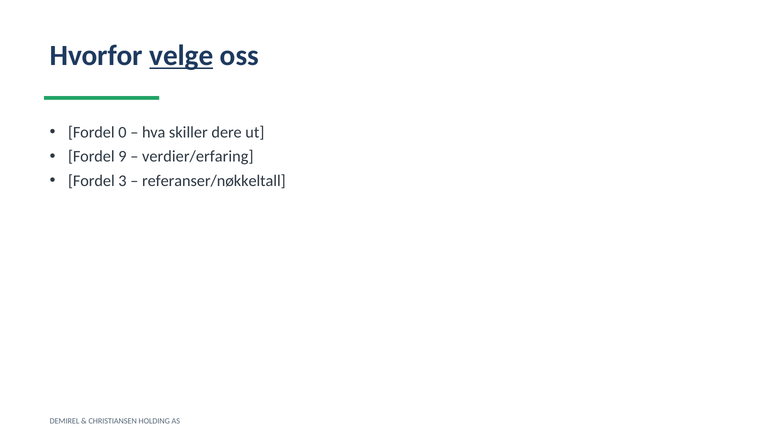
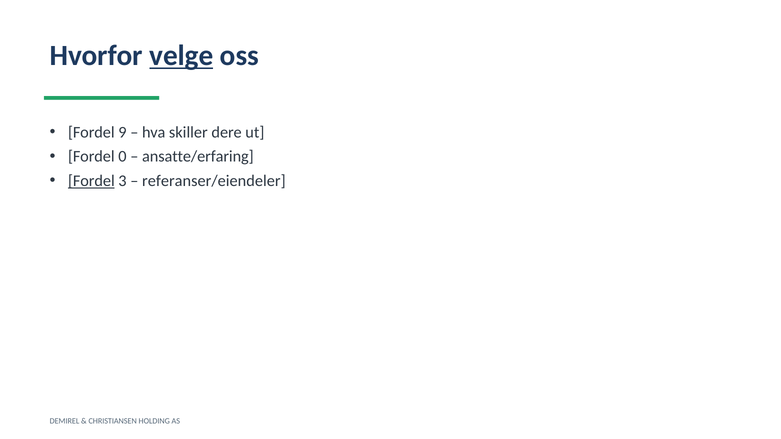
0: 0 -> 9
9: 9 -> 0
verdier/erfaring: verdier/erfaring -> ansatte/erfaring
Fordel at (91, 181) underline: none -> present
referanser/nøkkeltall: referanser/nøkkeltall -> referanser/eiendeler
